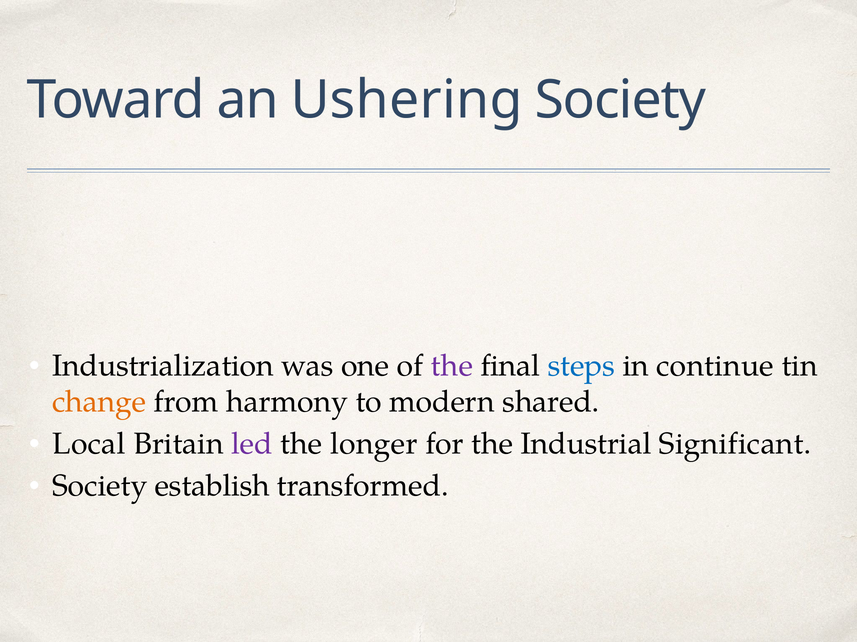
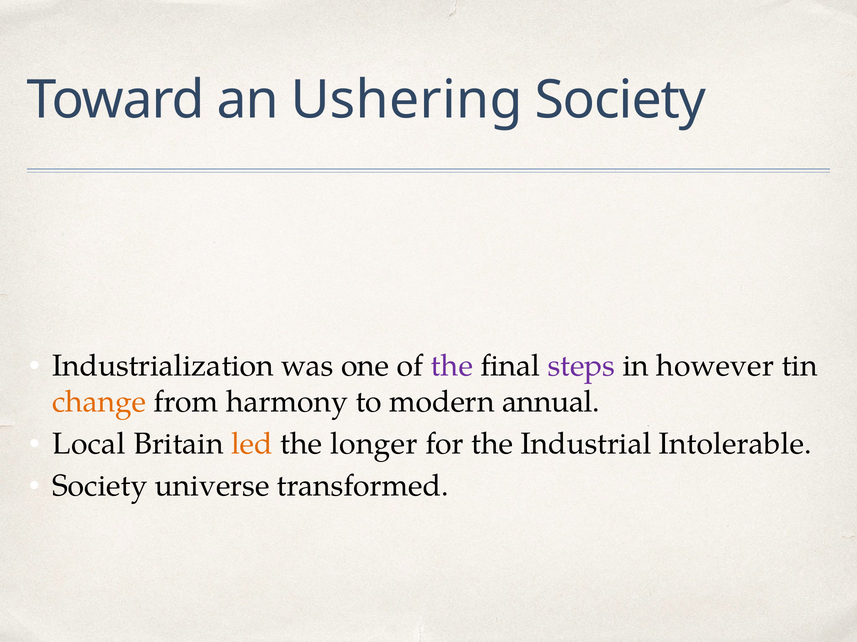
steps colour: blue -> purple
continue: continue -> however
shared: shared -> annual
led colour: purple -> orange
Significant: Significant -> Intolerable
establish: establish -> universe
